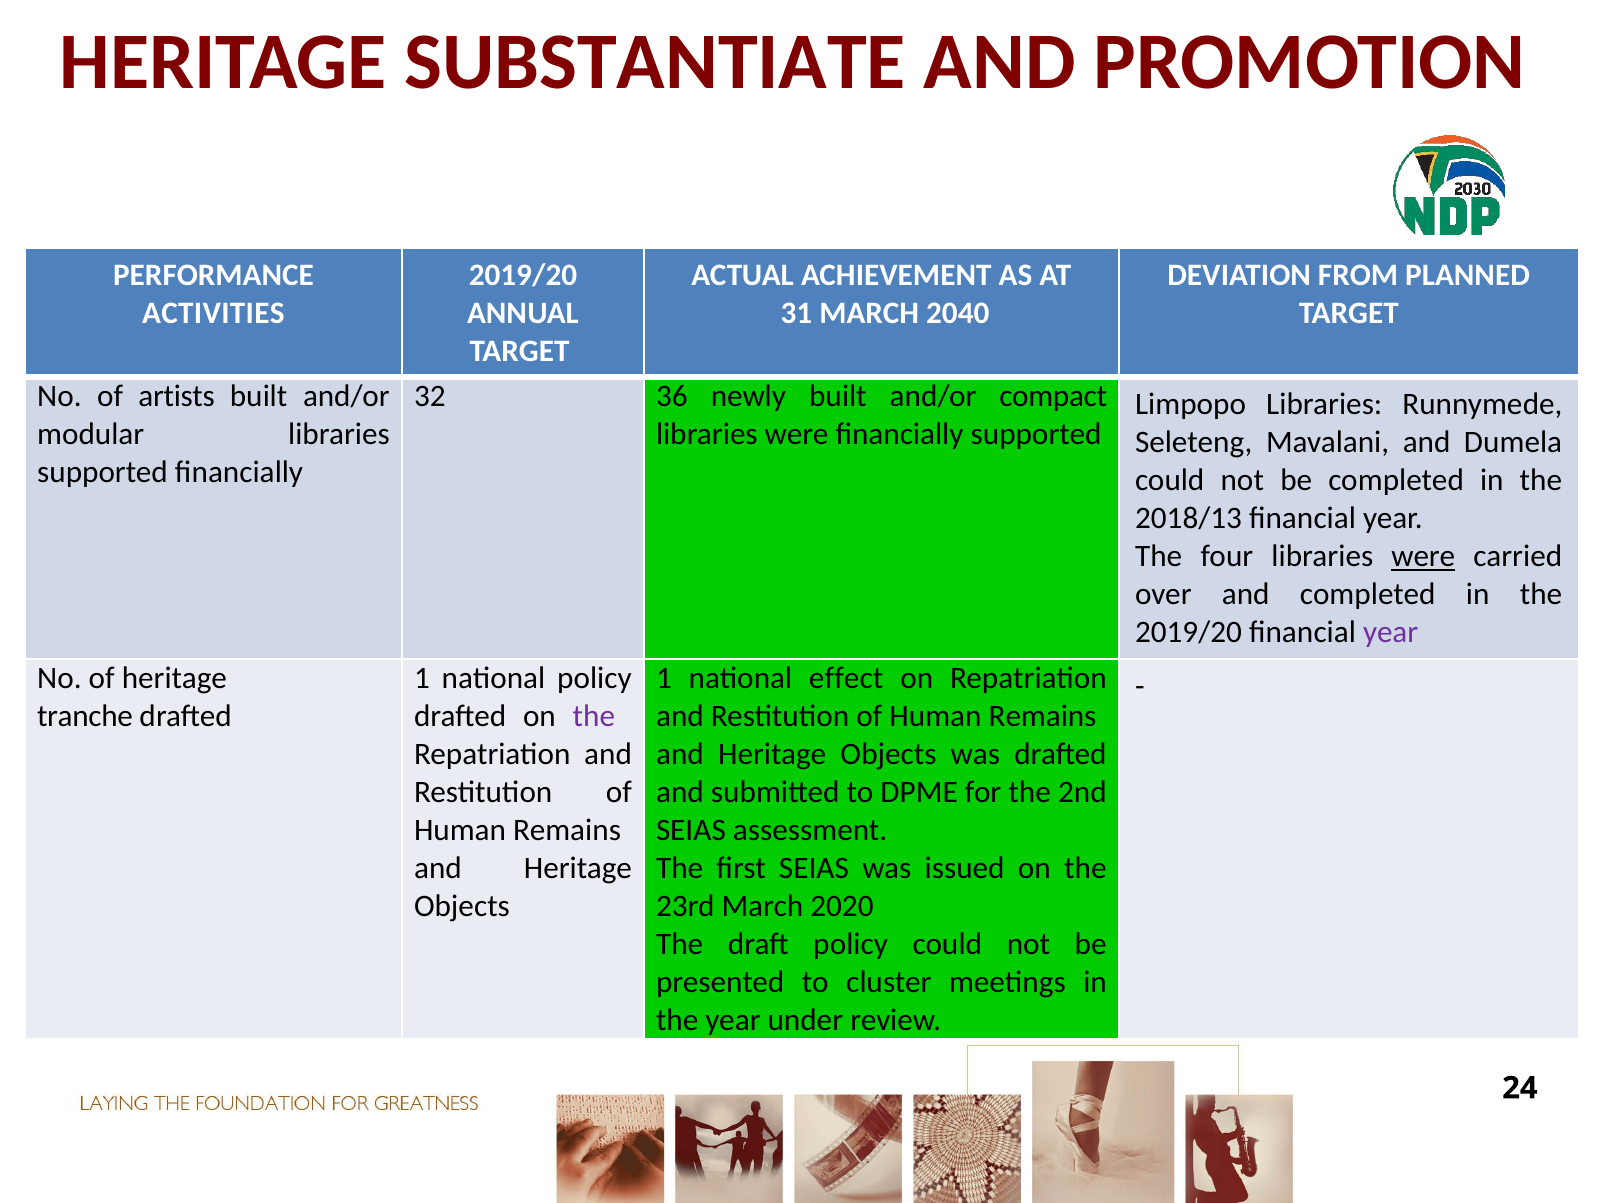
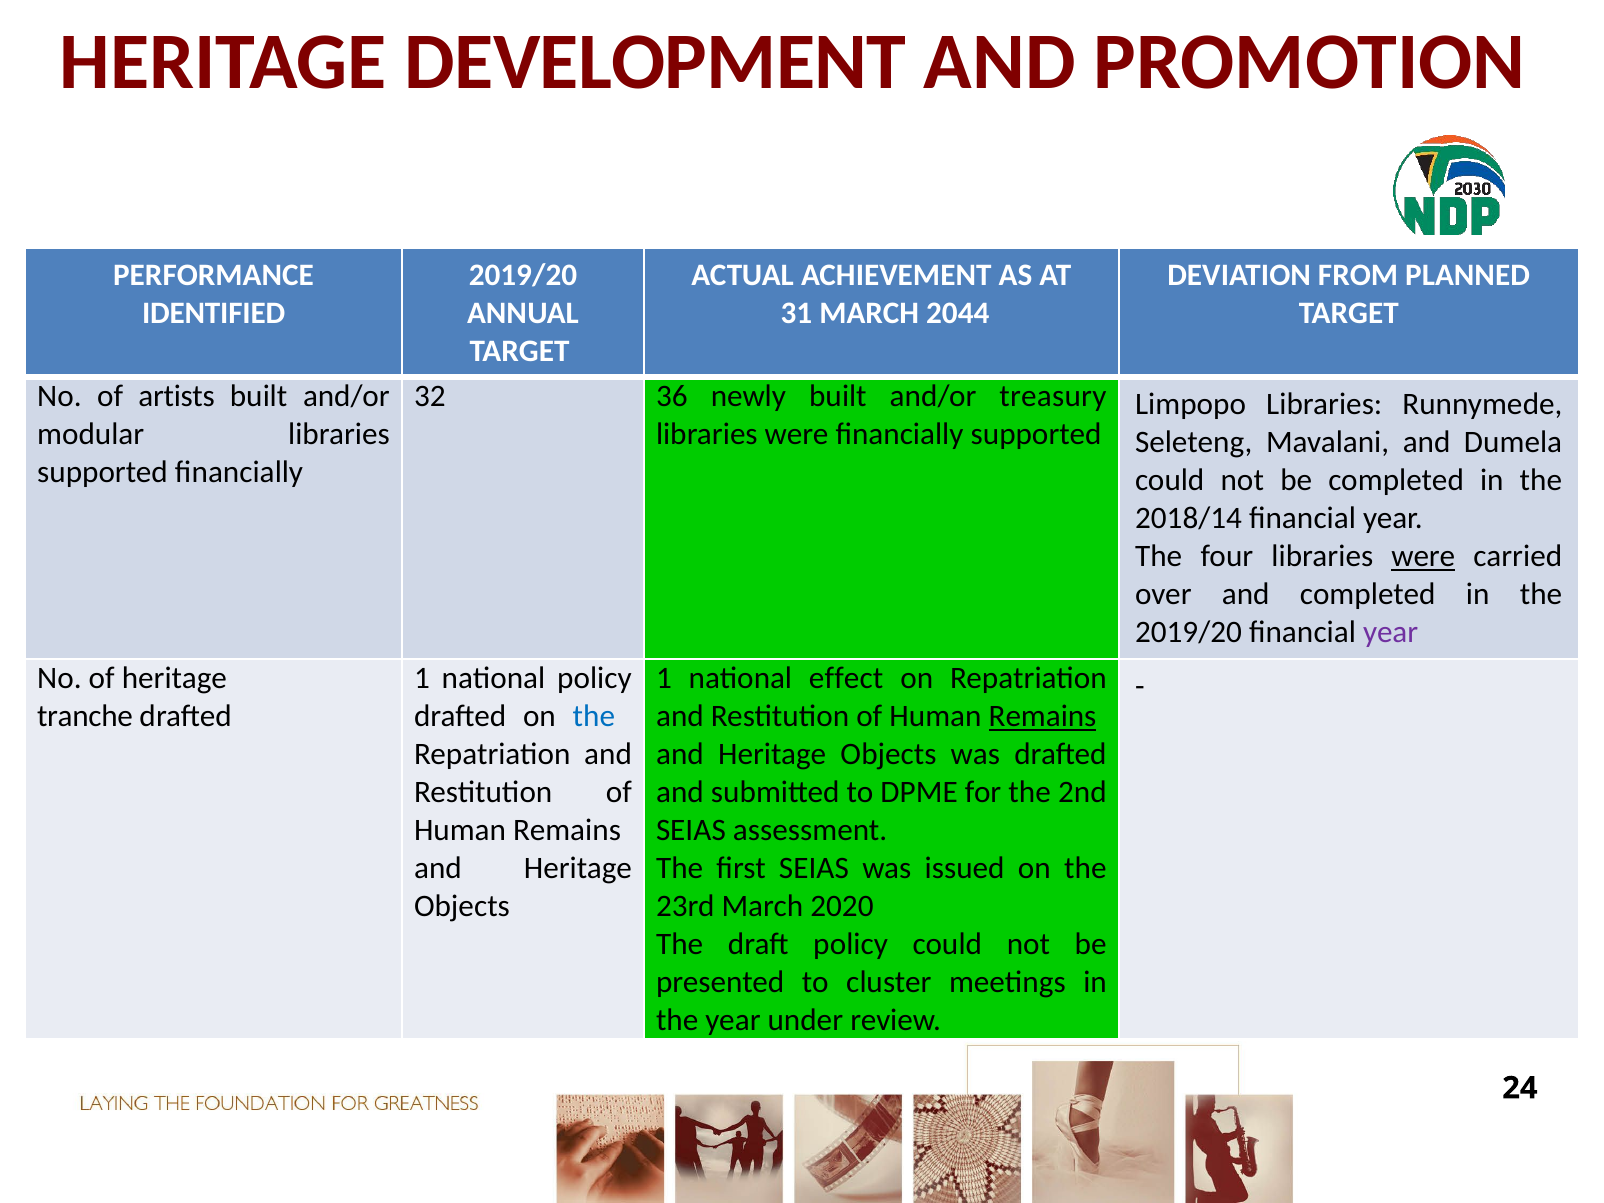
SUBSTANTIATE: SUBSTANTIATE -> DEVELOPMENT
ACTIVITIES: ACTIVITIES -> IDENTIFIED
2040: 2040 -> 2044
compact: compact -> treasury
2018/13: 2018/13 -> 2018/14
the at (594, 716) colour: purple -> blue
Remains at (1043, 716) underline: none -> present
